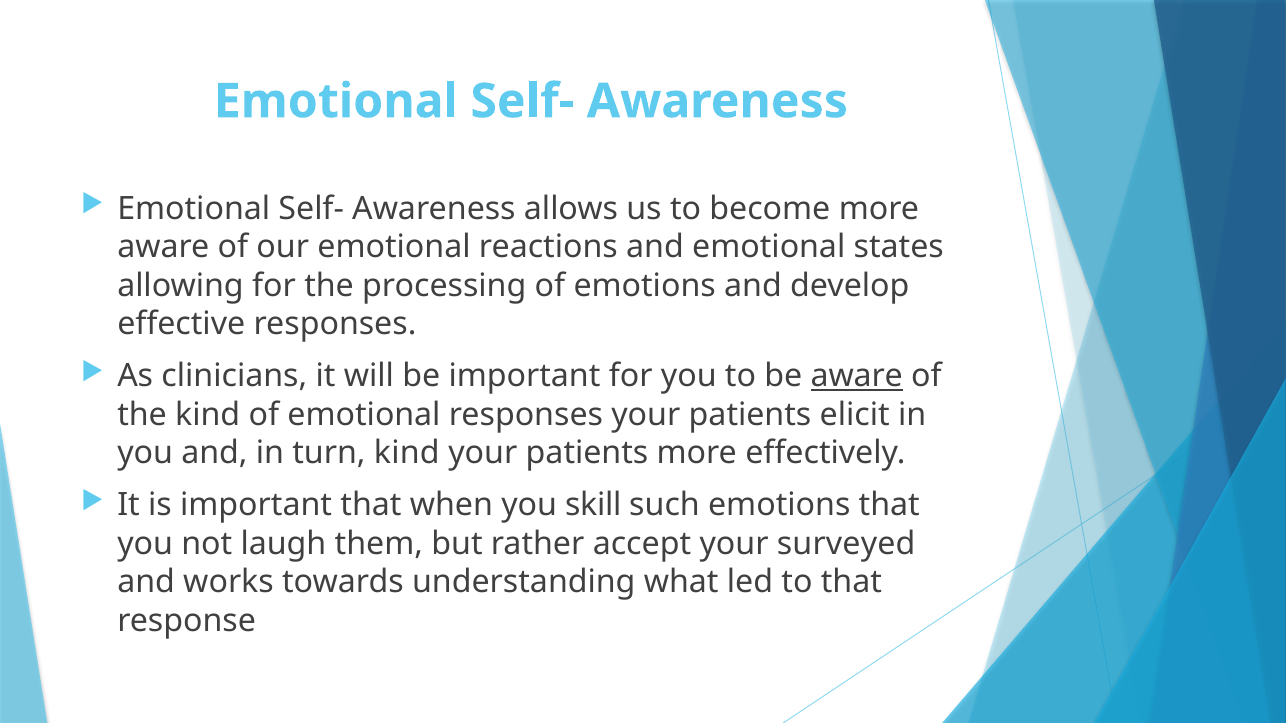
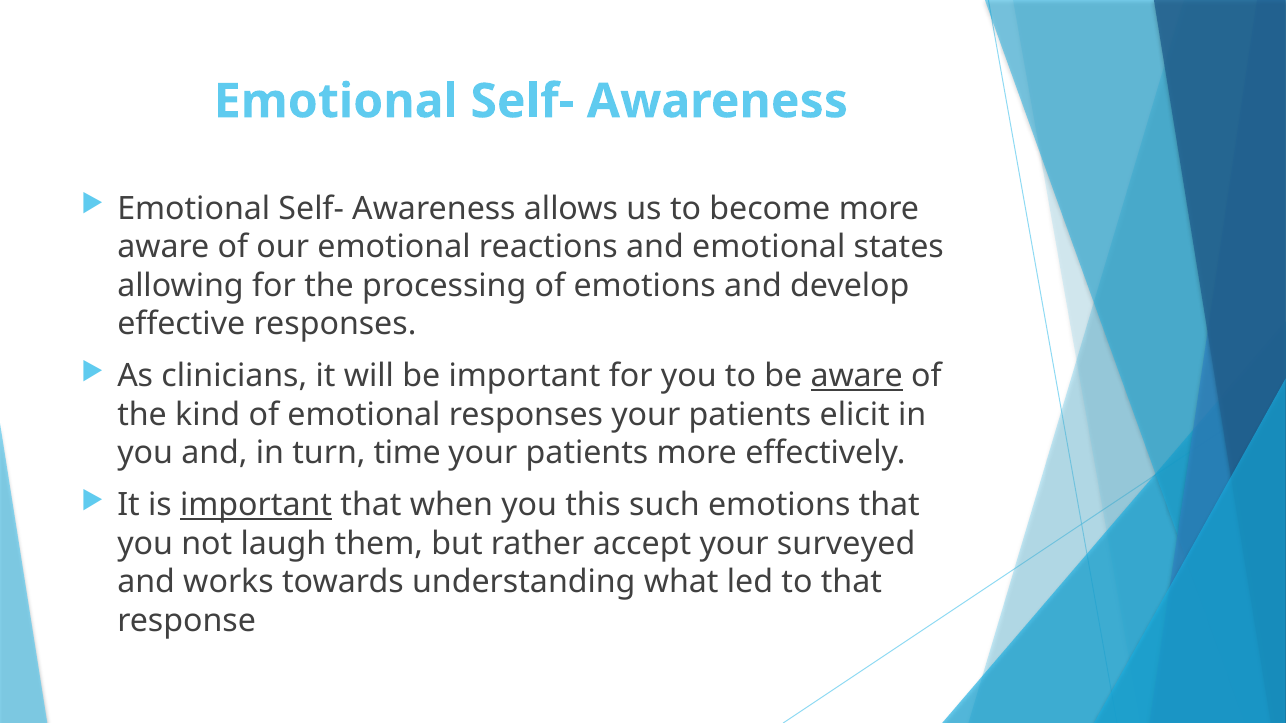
turn kind: kind -> time
important at (256, 506) underline: none -> present
skill: skill -> this
